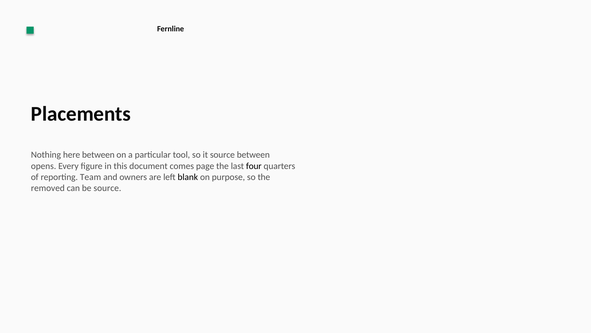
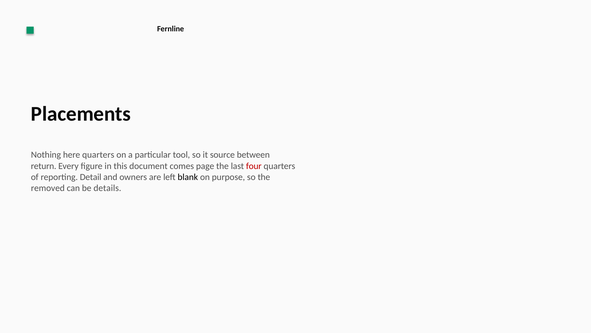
here between: between -> quarters
opens: opens -> return
four colour: black -> red
Team: Team -> Detail
be source: source -> details
